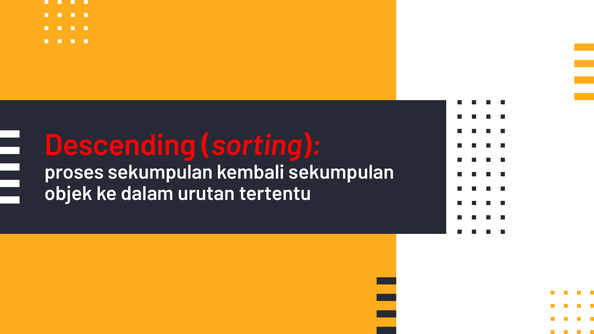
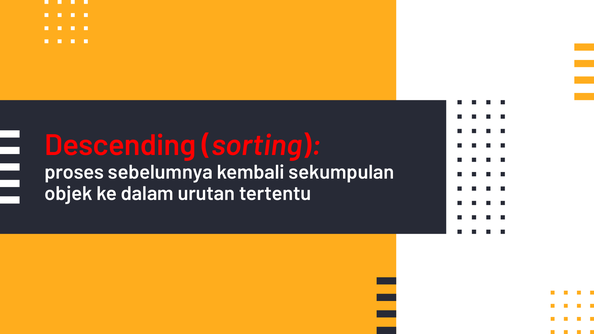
proses sekumpulan: sekumpulan -> sebelumnya
